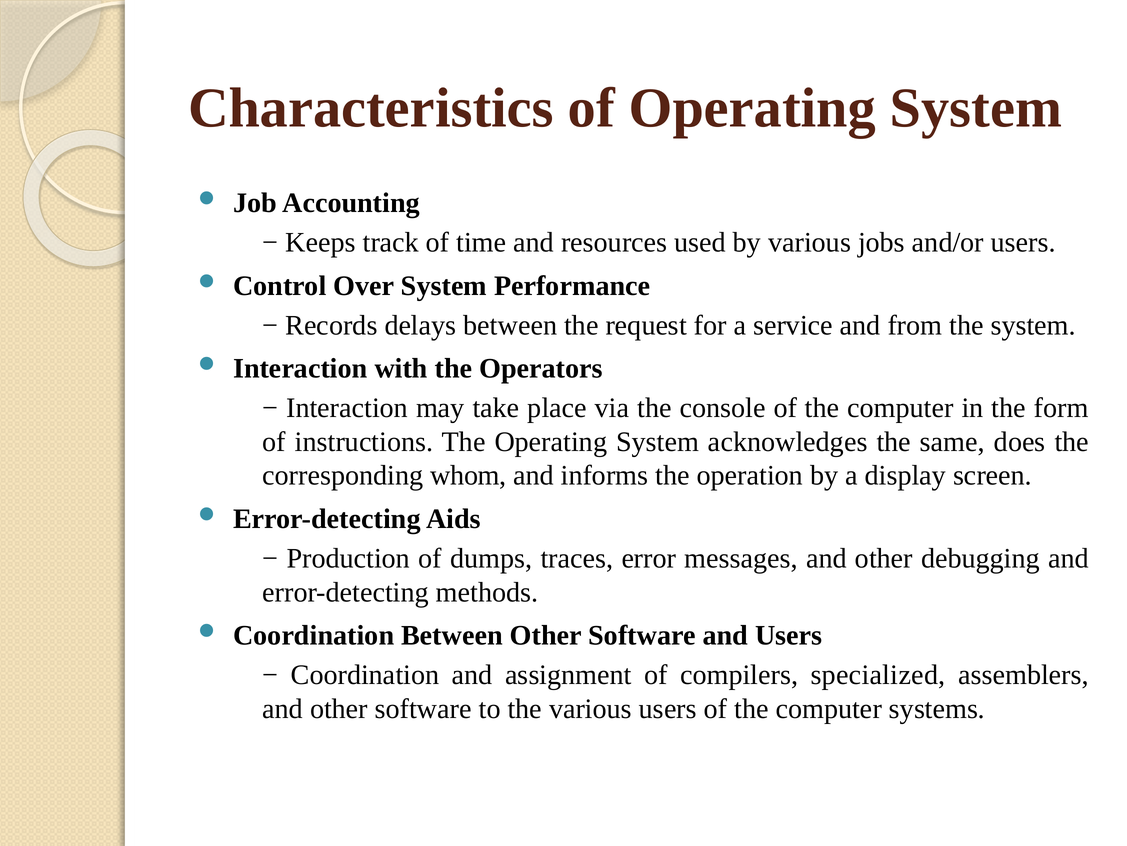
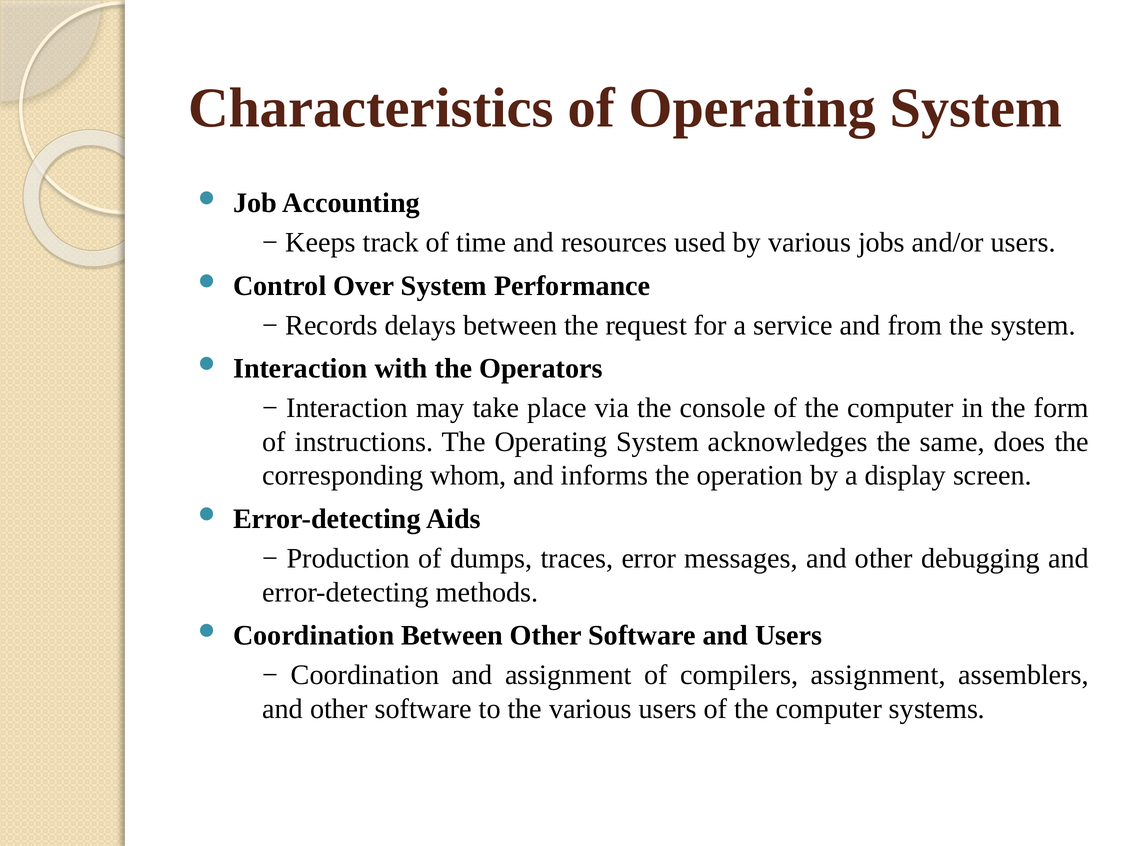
compilers specialized: specialized -> assignment
